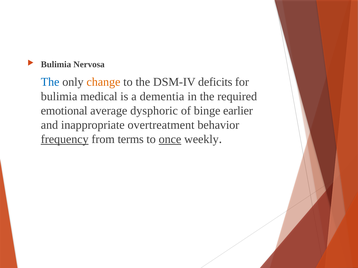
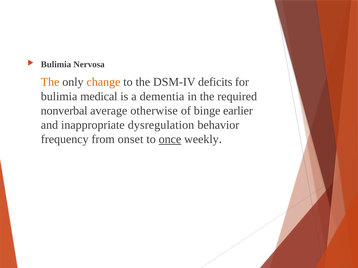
The at (50, 82) colour: blue -> orange
emotional: emotional -> nonverbal
dysphoric: dysphoric -> otherwise
overtreatment: overtreatment -> dysregulation
frequency underline: present -> none
terms: terms -> onset
